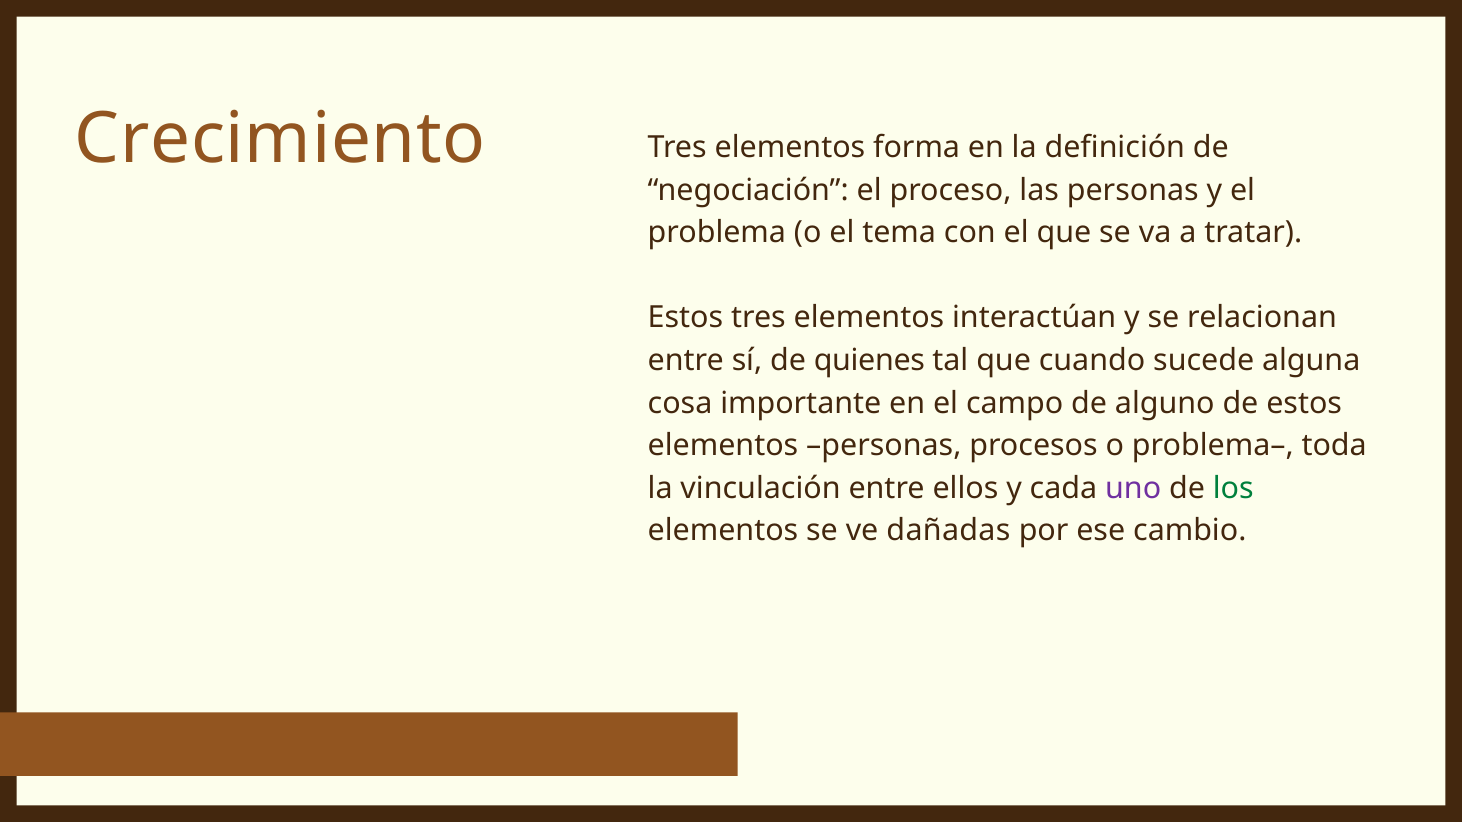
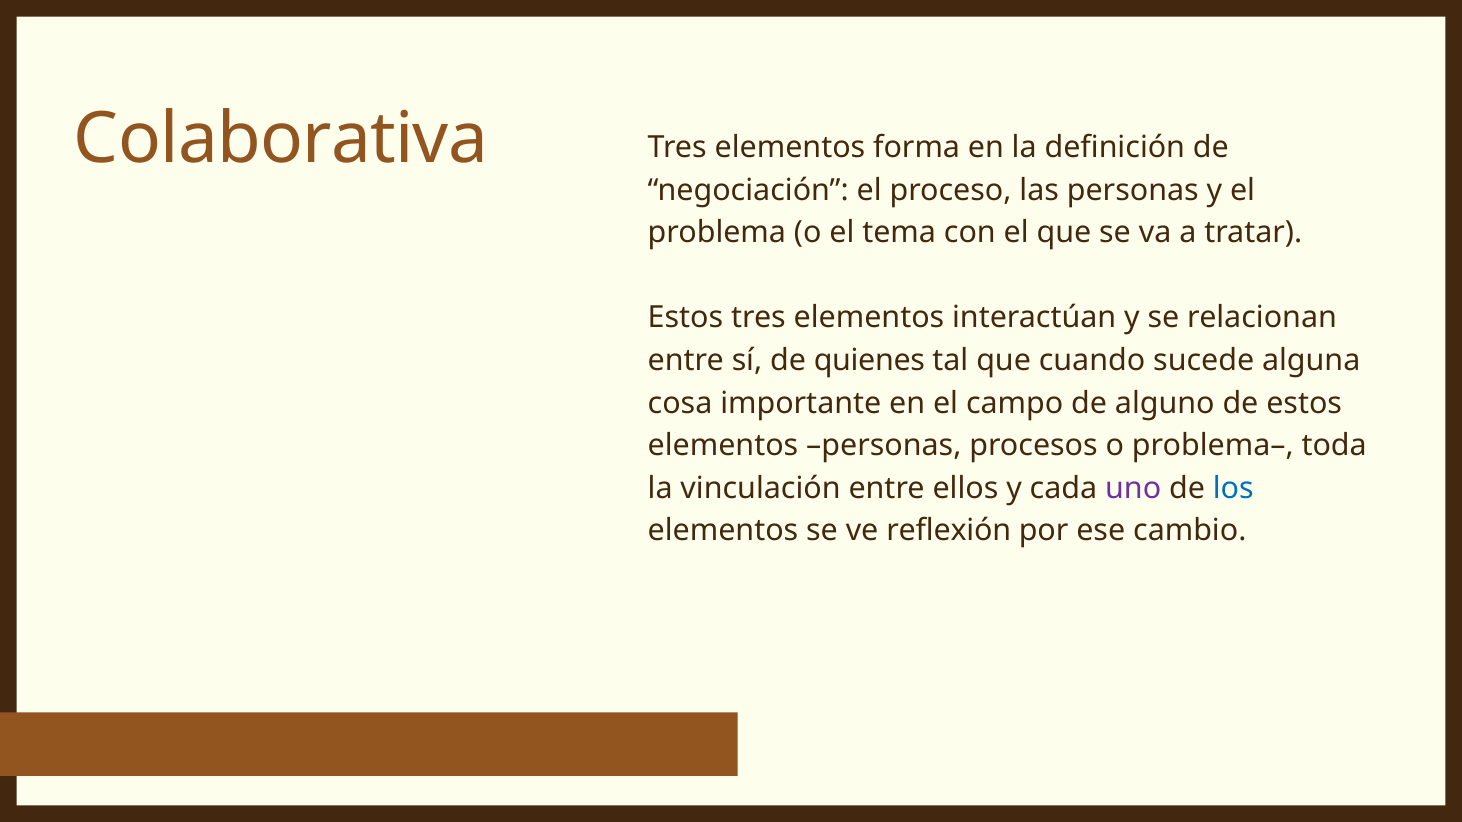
Crecimiento: Crecimiento -> Colaborativa
los colour: green -> blue
dañadas: dañadas -> reflexión
